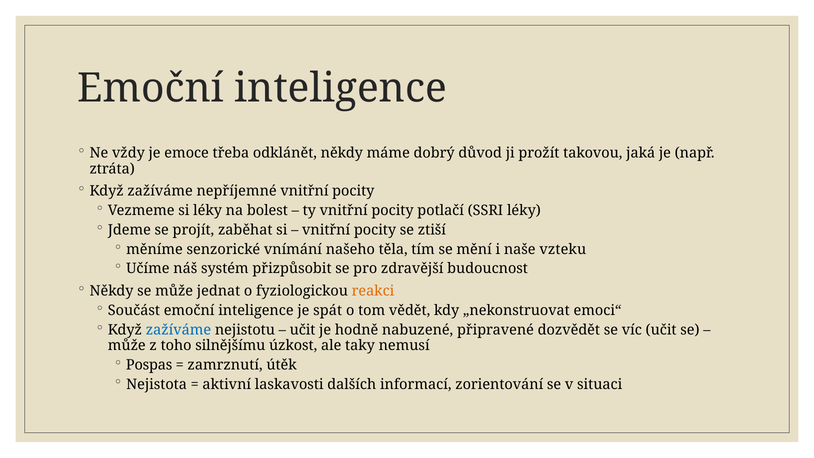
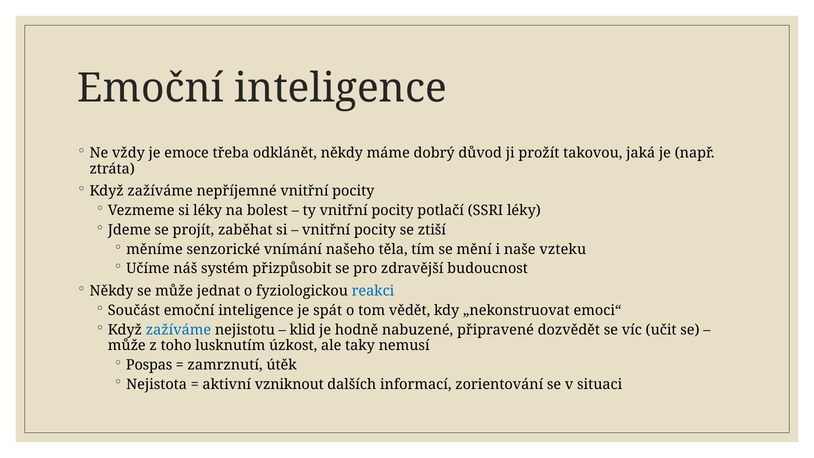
reakci colour: orange -> blue
učit at (303, 330): učit -> klid
silnějšímu: silnějšímu -> lusknutím
laskavosti: laskavosti -> vzniknout
